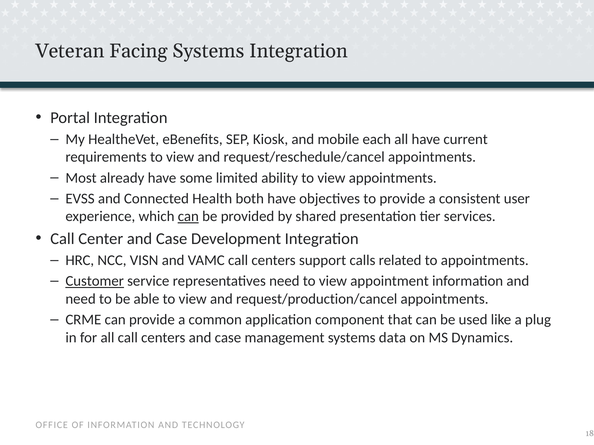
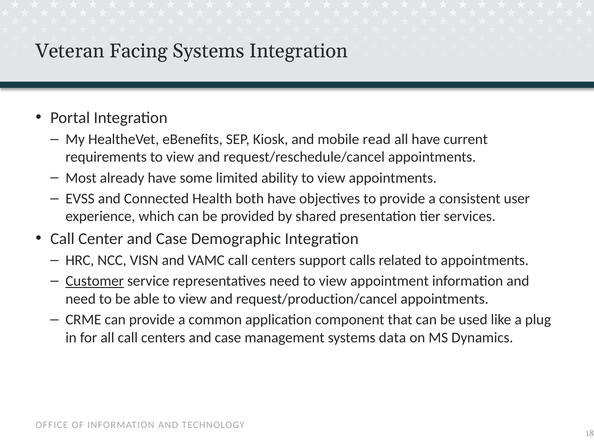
each: each -> read
can at (188, 217) underline: present -> none
Development: Development -> Demographic
